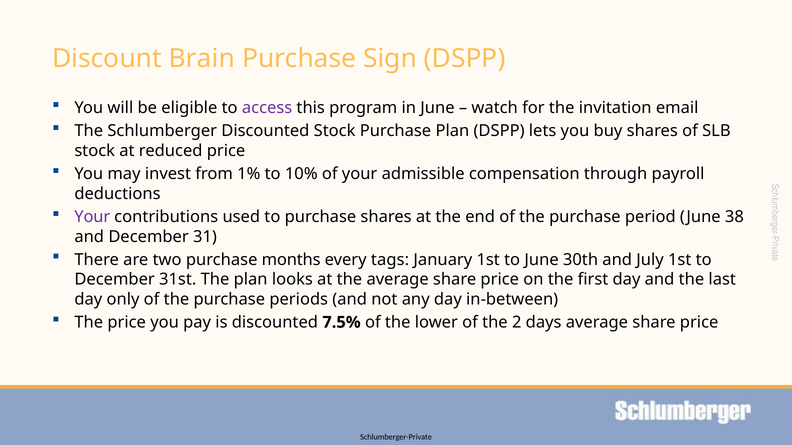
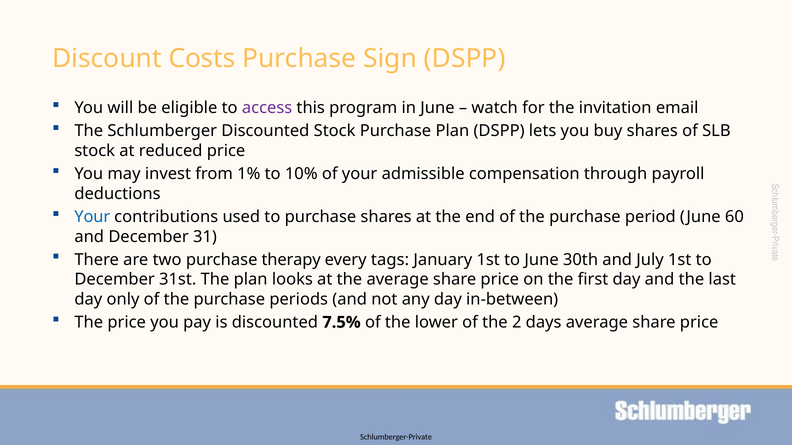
Brain: Brain -> Costs
Your at (92, 217) colour: purple -> blue
38: 38 -> 60
months: months -> therapy
